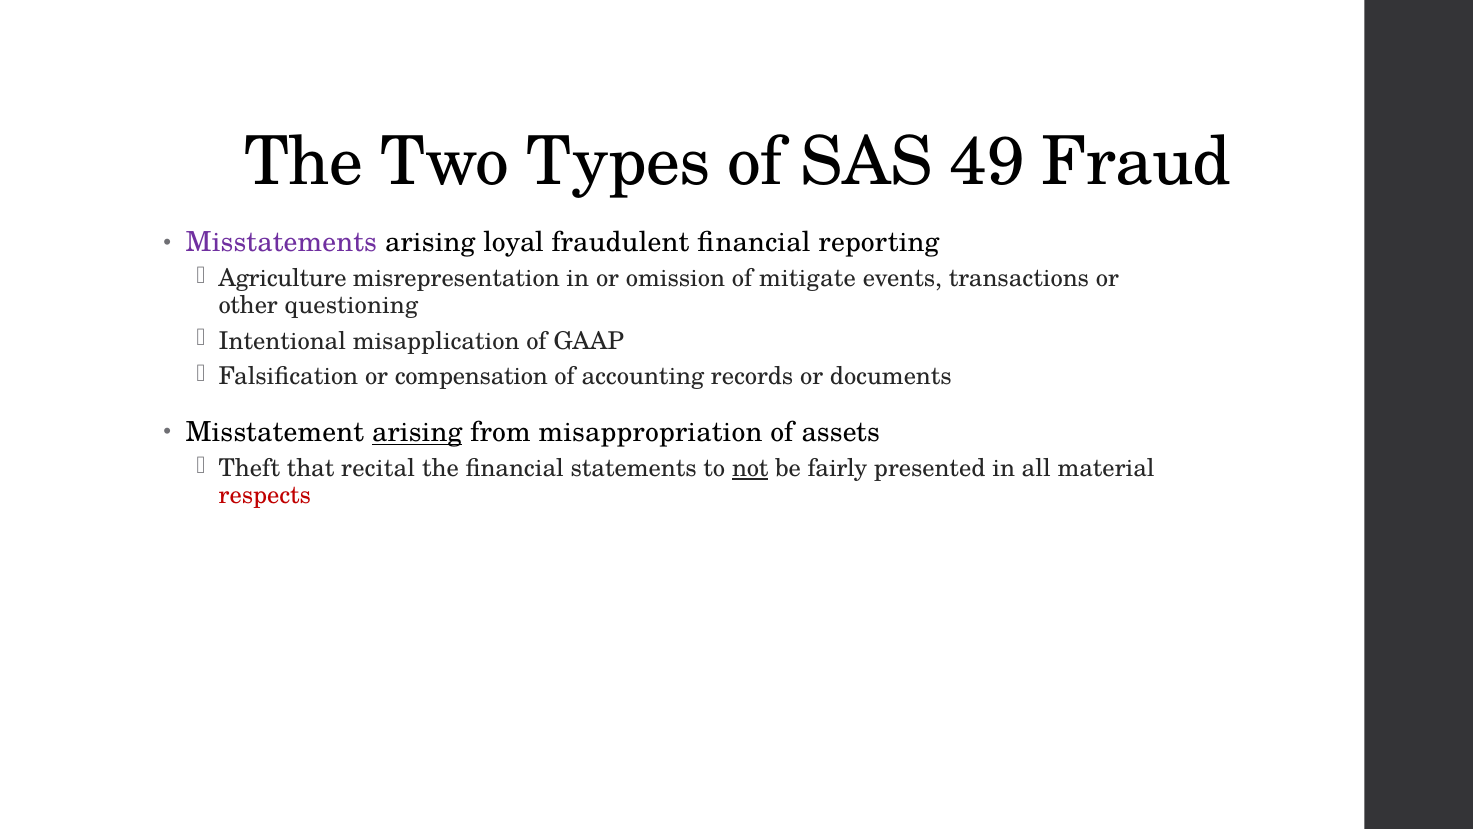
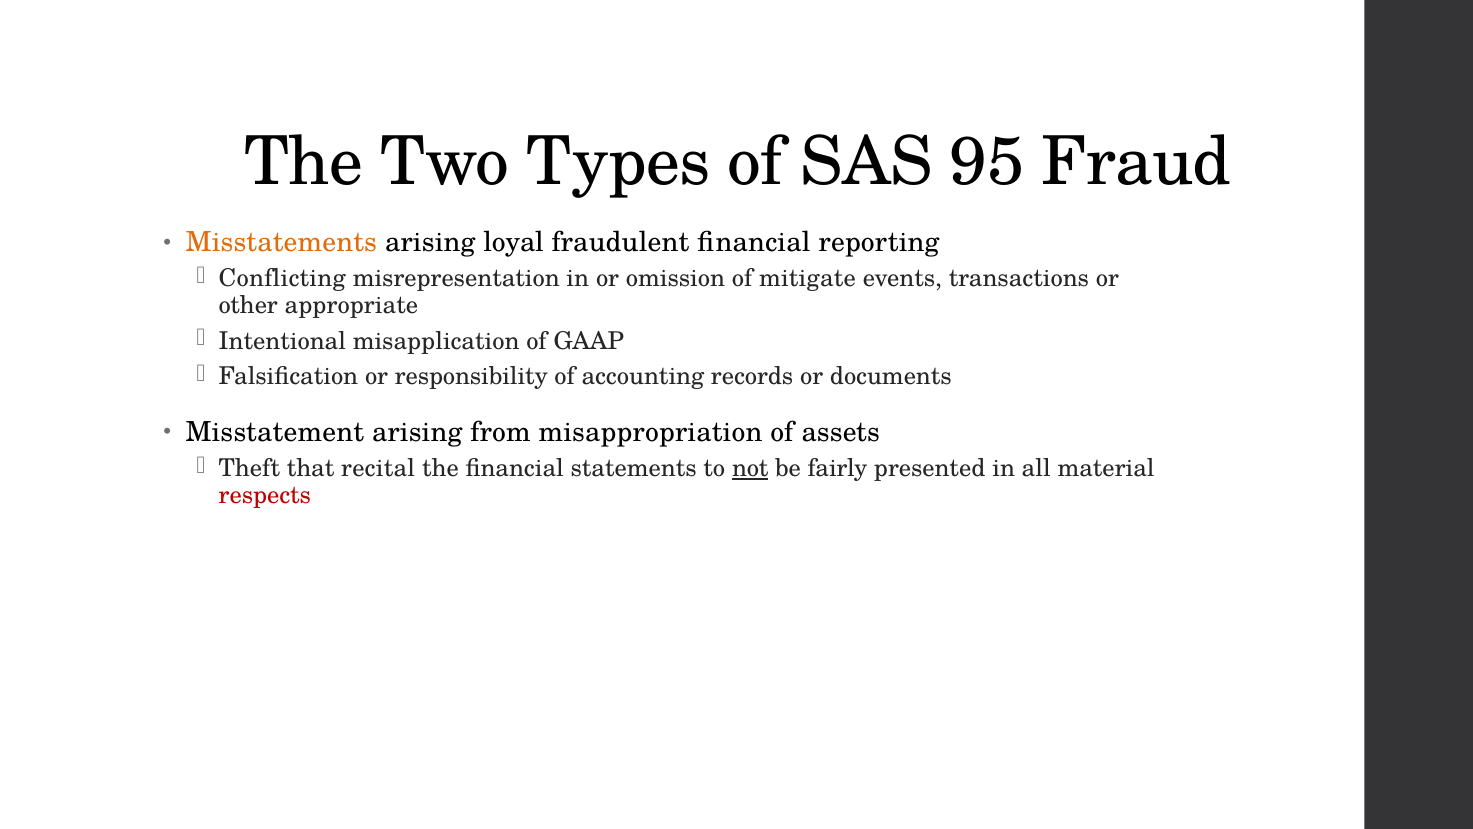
49: 49 -> 95
Misstatements colour: purple -> orange
Agriculture: Agriculture -> Conflicting
questioning: questioning -> appropriate
compensation: compensation -> responsibility
arising at (417, 432) underline: present -> none
